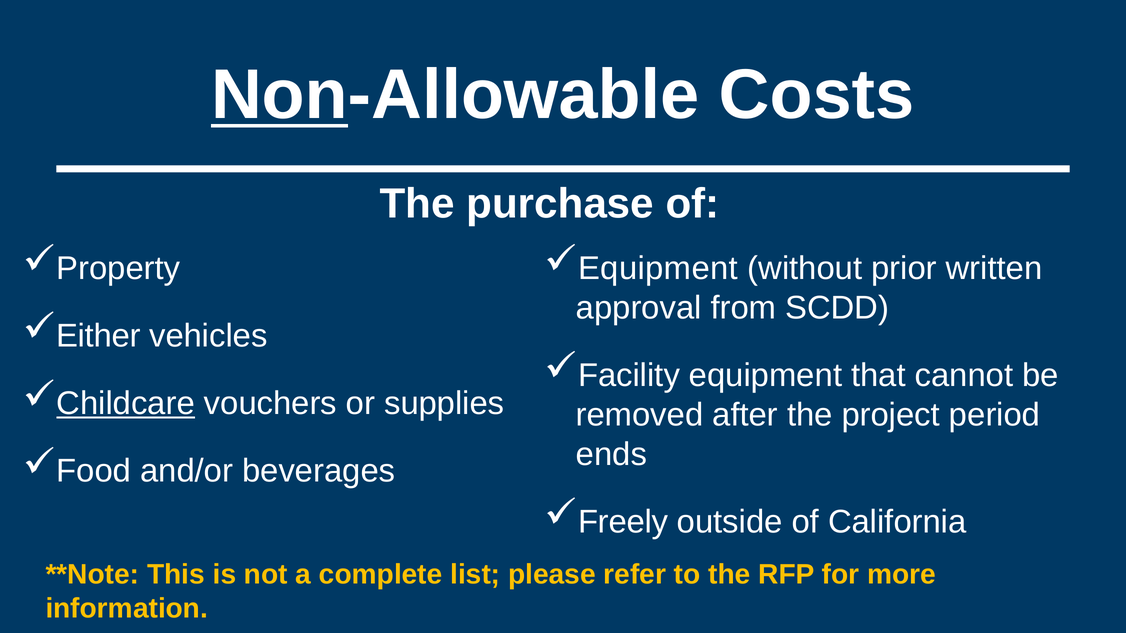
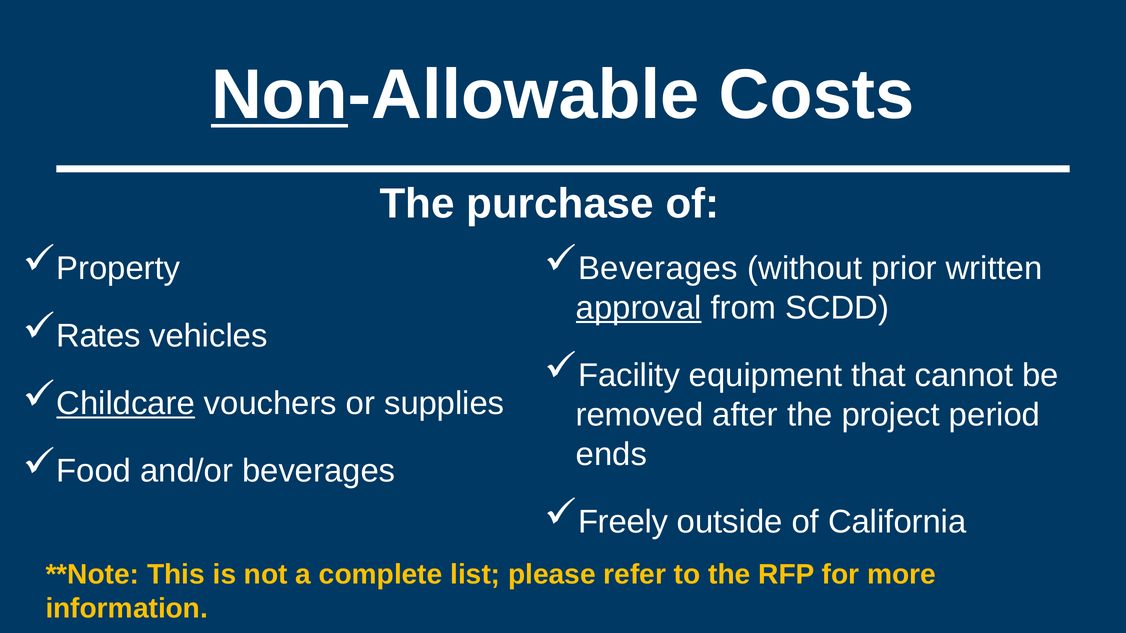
Equipment at (658, 269): Equipment -> Beverages
approval underline: none -> present
Either: Either -> Rates
